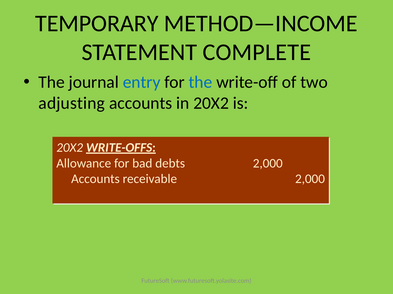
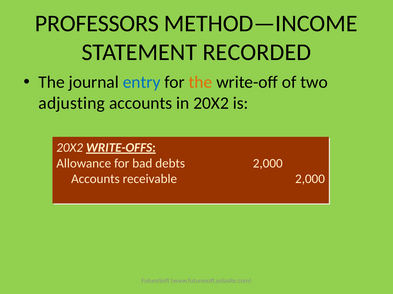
TEMPORARY: TEMPORARY -> PROFESSORS
COMPLETE: COMPLETE -> RECORDED
the at (200, 82) colour: blue -> orange
